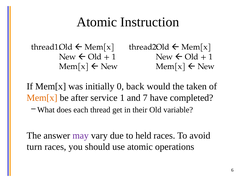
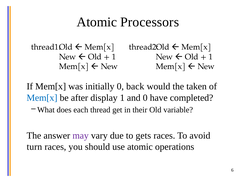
Instruction: Instruction -> Processors
Mem[x at (42, 97) colour: orange -> blue
service: service -> display
and 7: 7 -> 0
held: held -> gets
